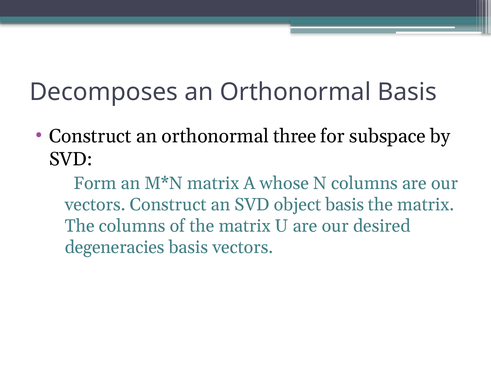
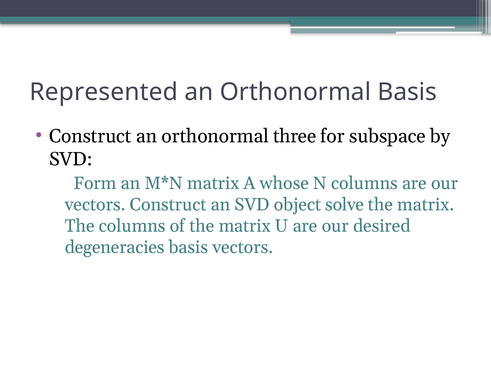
Decomposes: Decomposes -> Represented
object basis: basis -> solve
